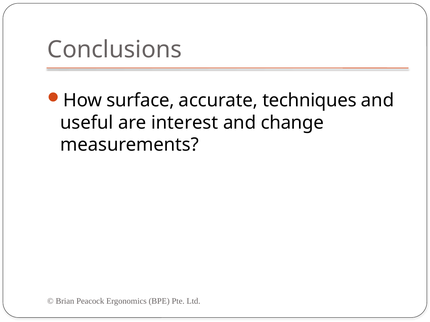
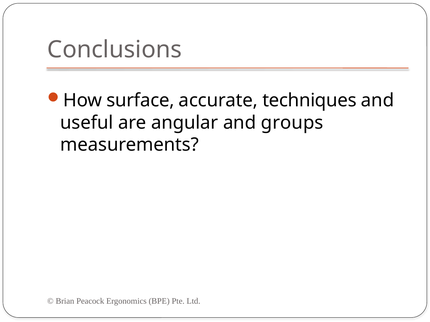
interest: interest -> angular
change: change -> groups
